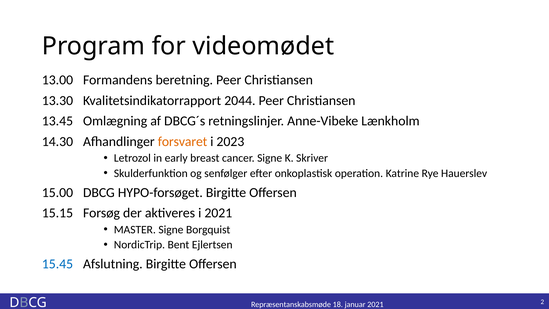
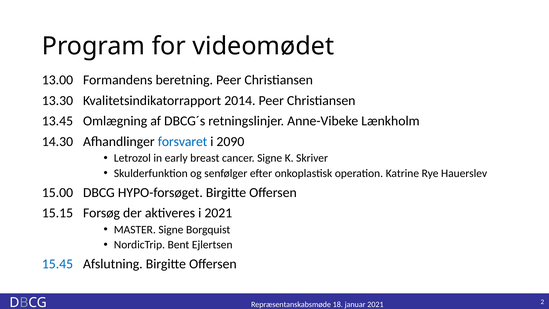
2044: 2044 -> 2014
forsvaret colour: orange -> blue
2023: 2023 -> 2090
